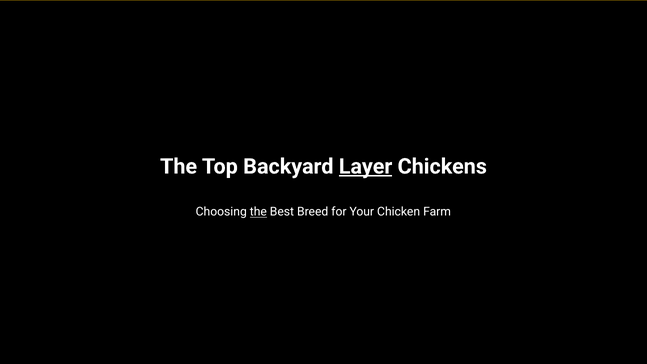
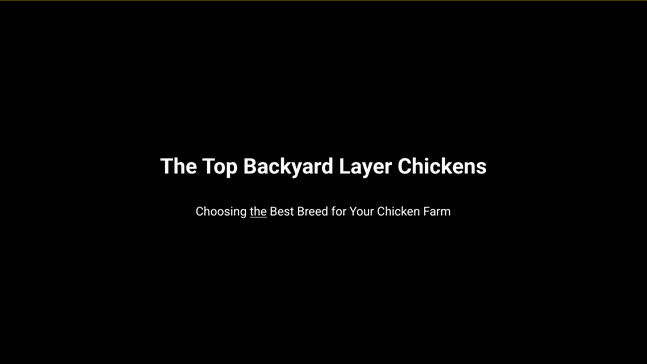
Layer underline: present -> none
